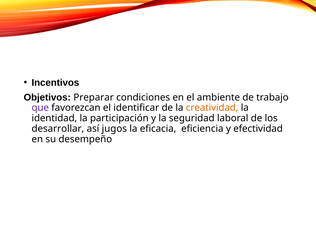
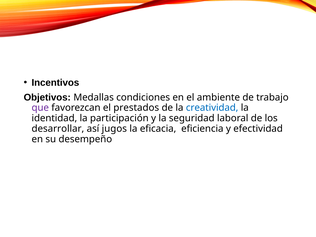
Preparar: Preparar -> Medallas
identificar: identificar -> prestados
creatividad colour: orange -> blue
